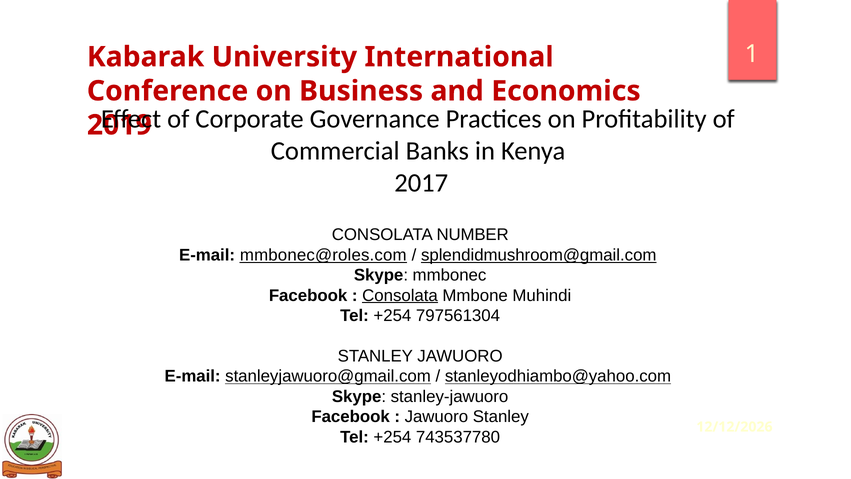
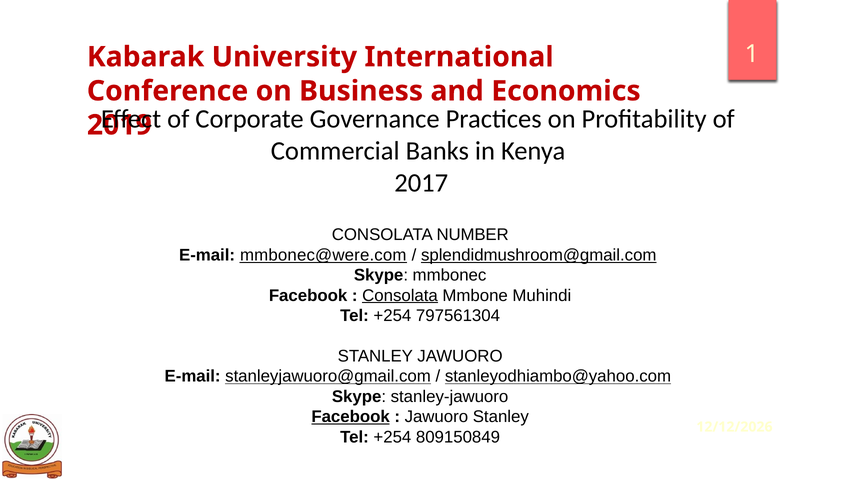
mmbonec@roles.com: mmbonec@roles.com -> mmbonec@were.com
Facebook at (351, 416) underline: none -> present
743537780: 743537780 -> 809150849
